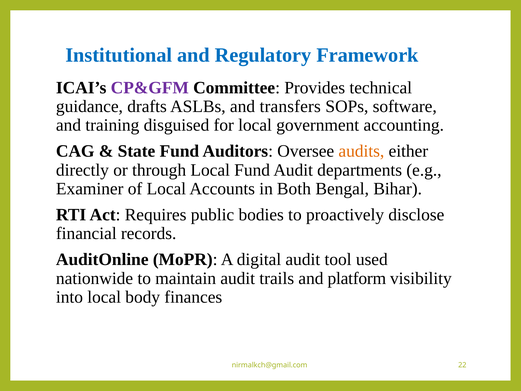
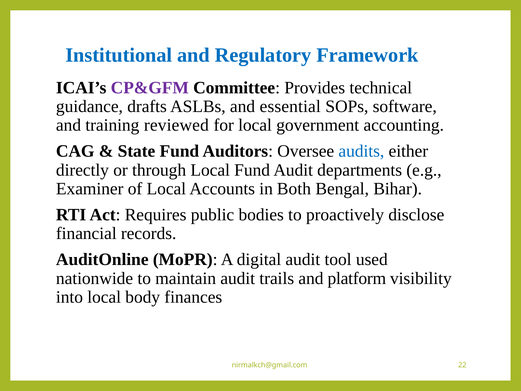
transfers: transfers -> essential
disguised: disguised -> reviewed
audits colour: orange -> blue
